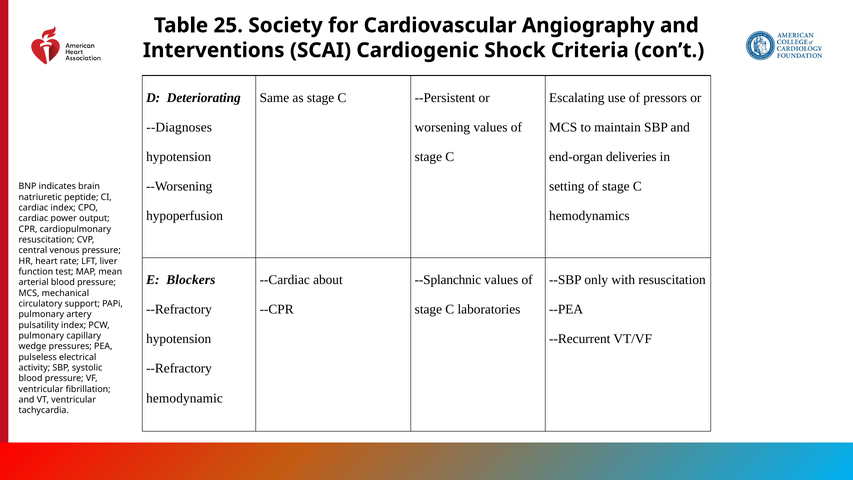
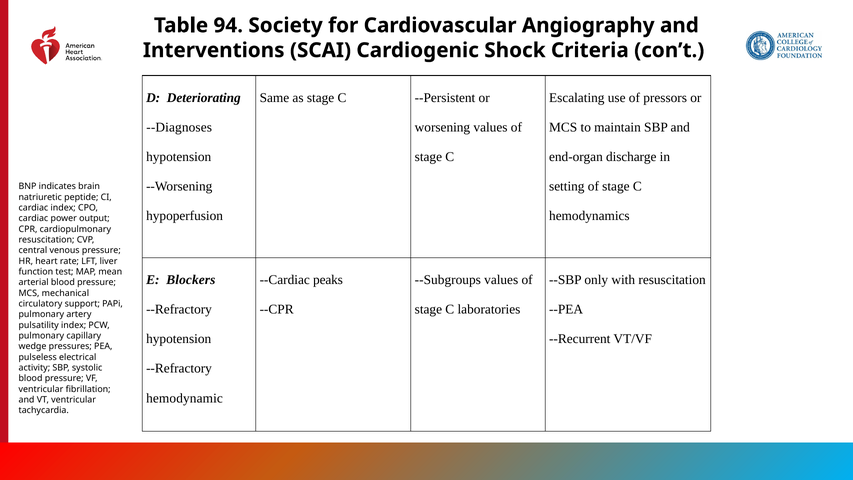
25: 25 -> 94
deliveries: deliveries -> discharge
about: about -> peaks
--Splanchnic: --Splanchnic -> --Subgroups
